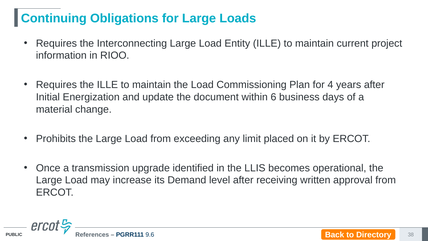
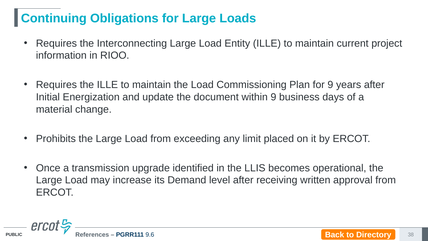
for 4: 4 -> 9
within 6: 6 -> 9
